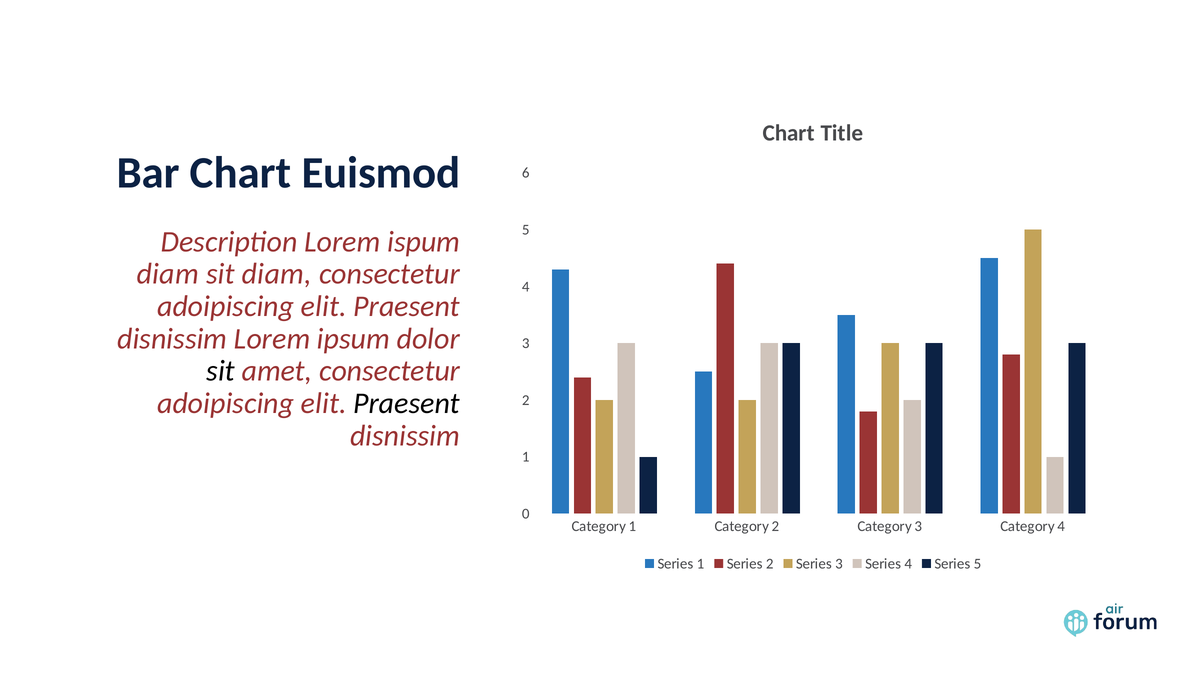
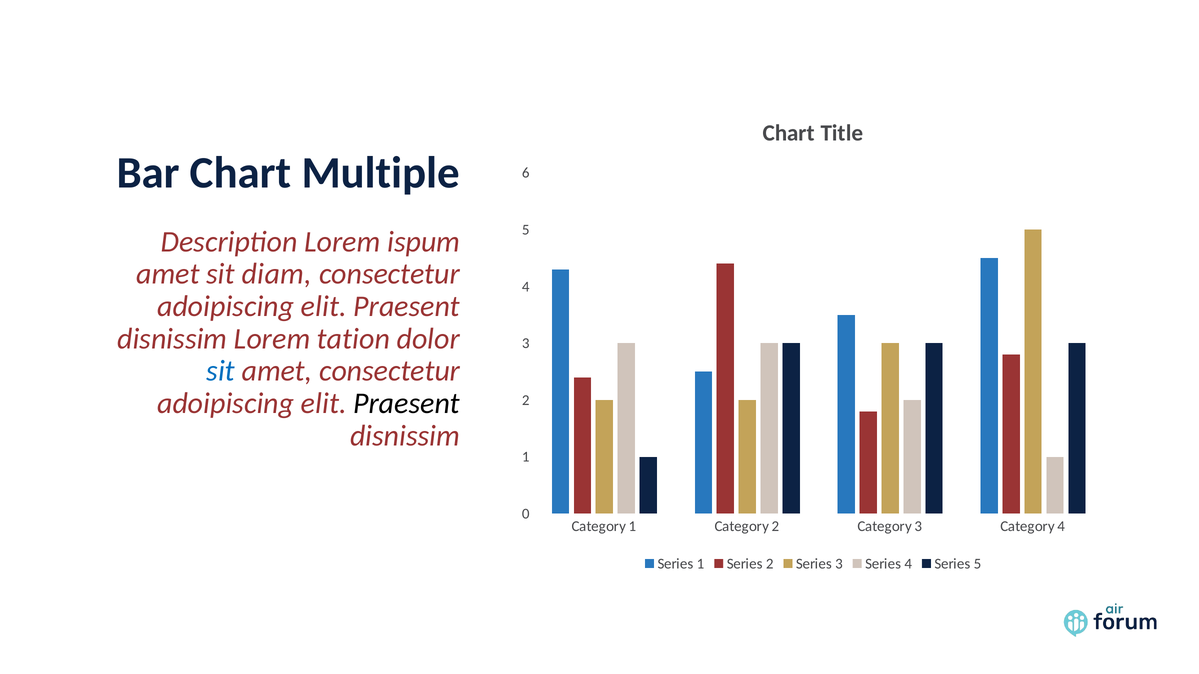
Euismod: Euismod -> Multiple
diam at (168, 274): diam -> amet
ipsum: ipsum -> tation
sit at (221, 371) colour: black -> blue
